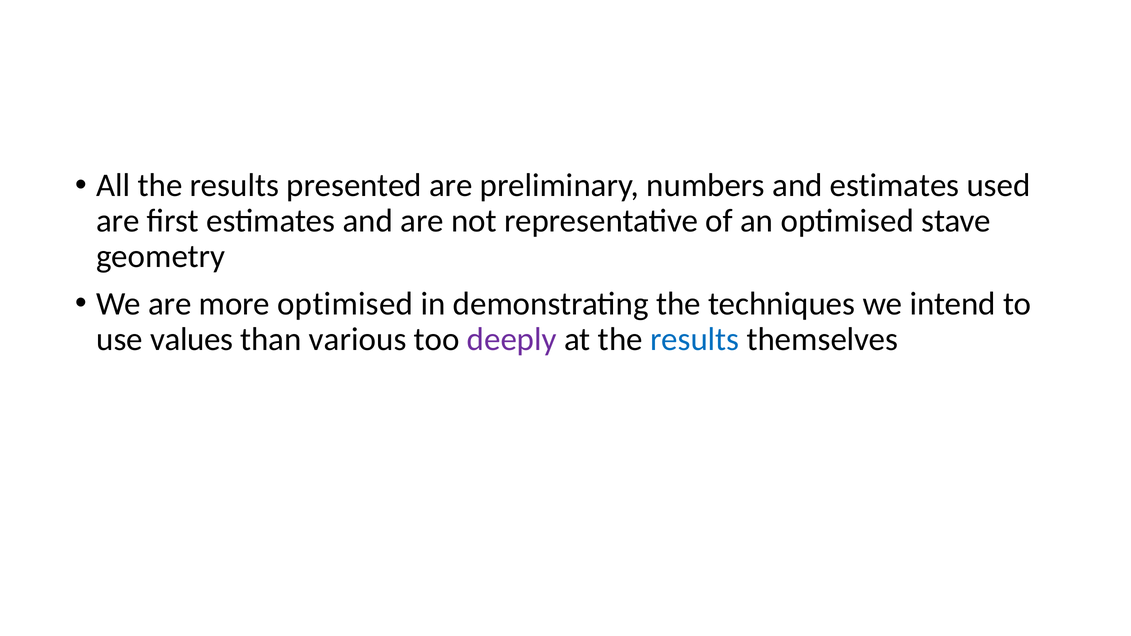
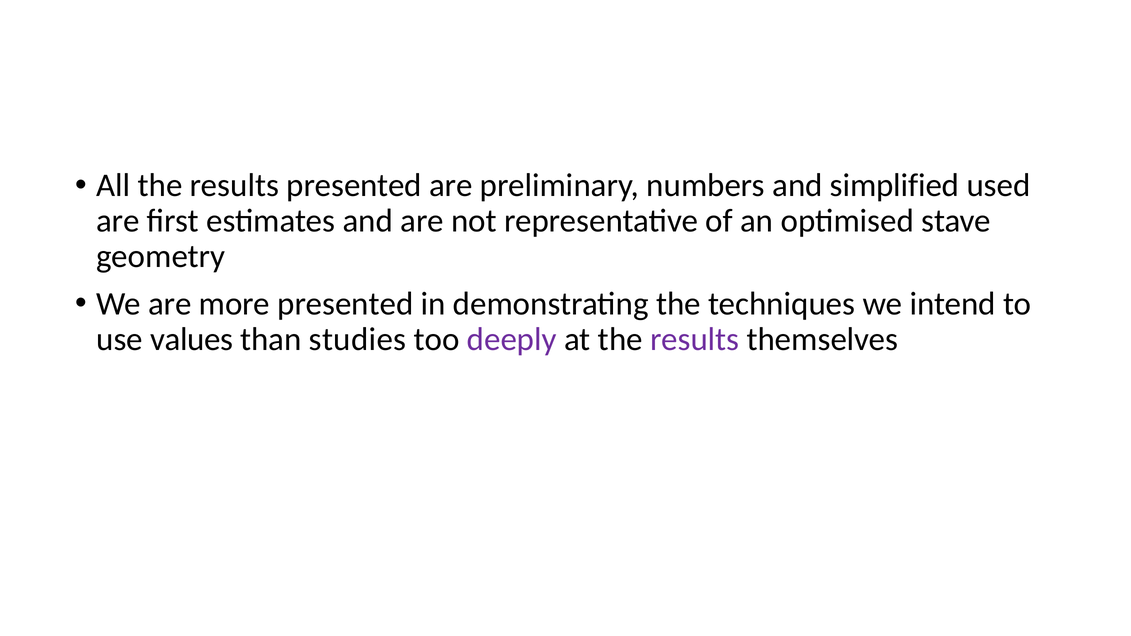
and estimates: estimates -> simplified
more optimised: optimised -> presented
various: various -> studies
results at (695, 340) colour: blue -> purple
